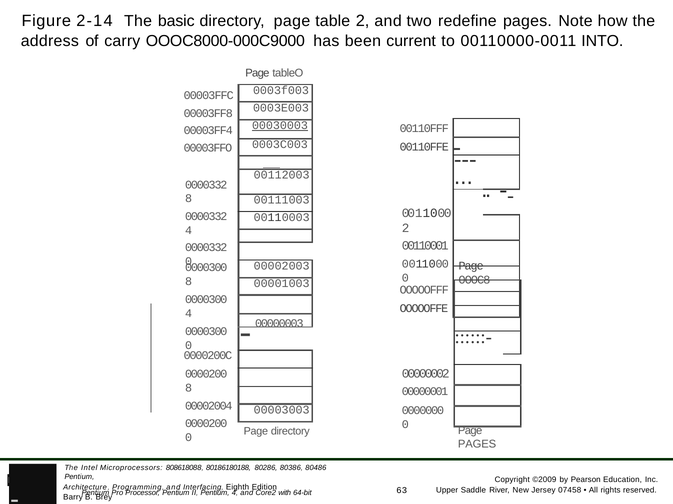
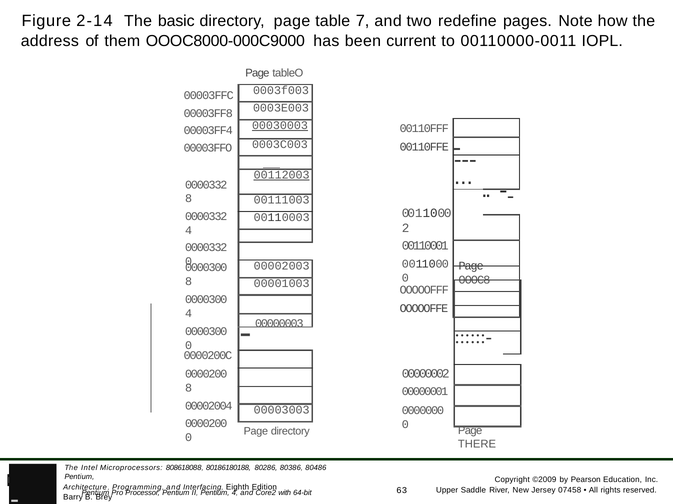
table 2: 2 -> 7
carry: carry -> them
INTO: INTO -> IOPL
00112003 underline: none -> present
PAGES at (477, 445): PAGES -> THERE
